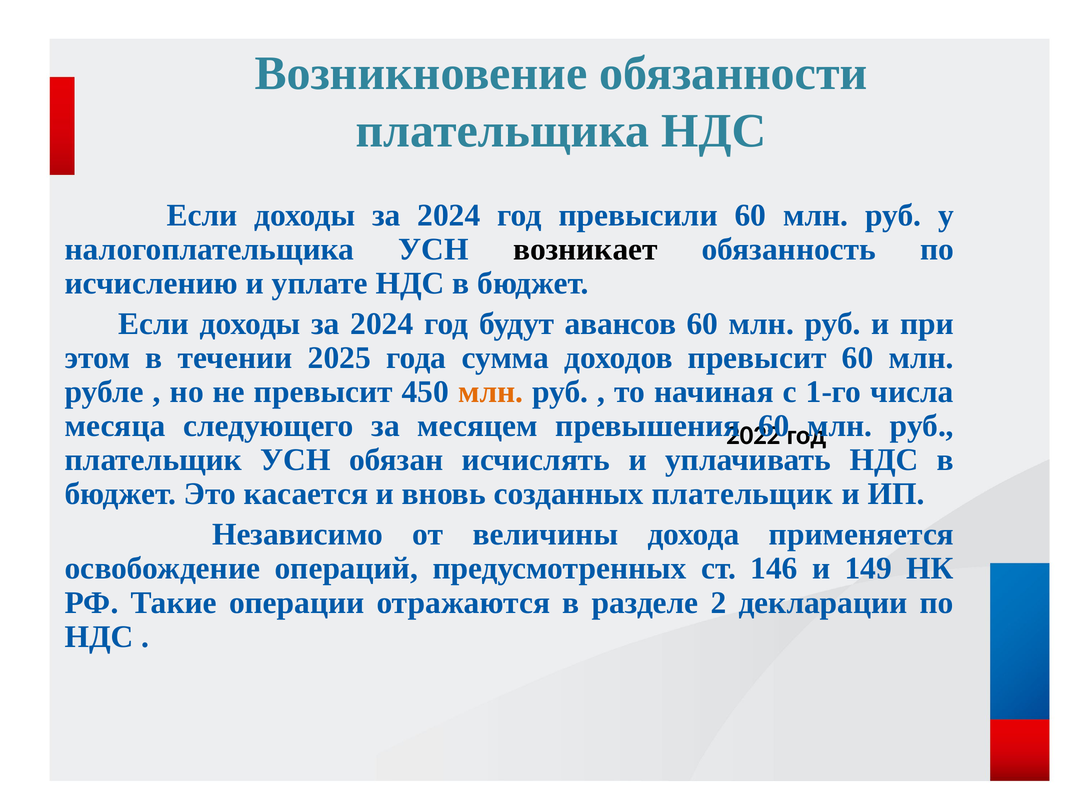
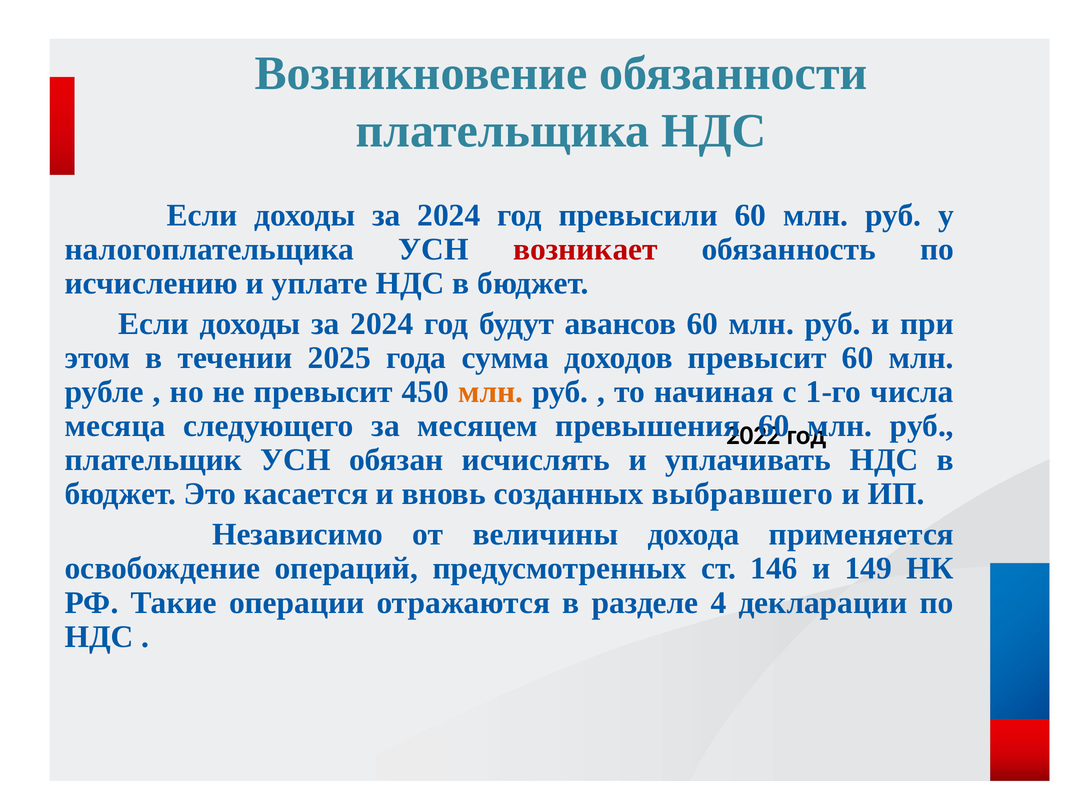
возникает colour: black -> red
созданных плательщик: плательщик -> выбравшего
2: 2 -> 4
